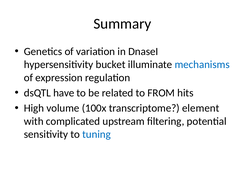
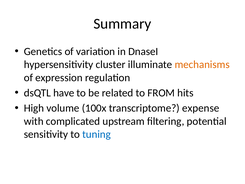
bucket: bucket -> cluster
mechanisms colour: blue -> orange
element: element -> expense
